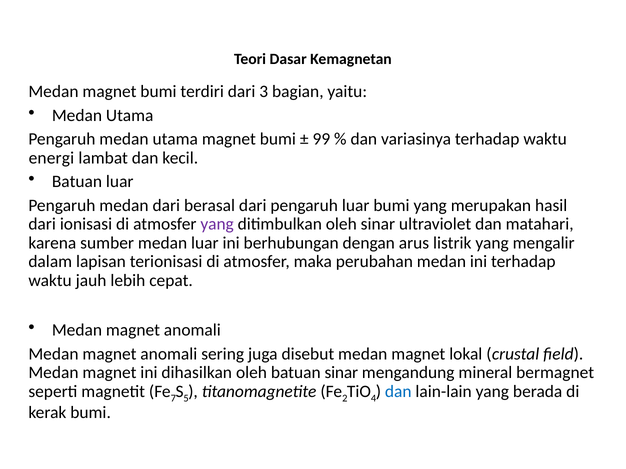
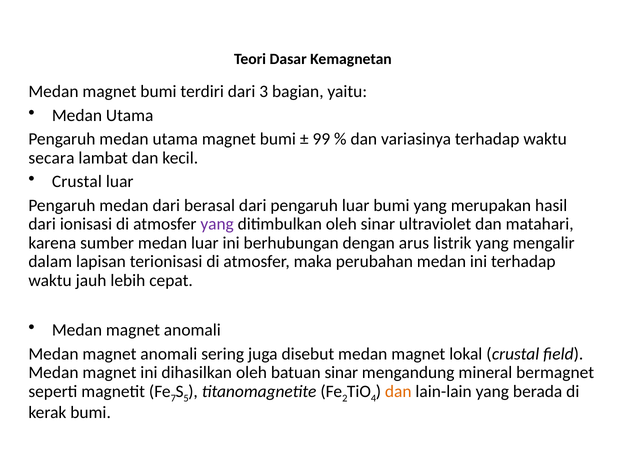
energi: energi -> secara
Batuan at (77, 182): Batuan -> Crustal
dan at (398, 392) colour: blue -> orange
